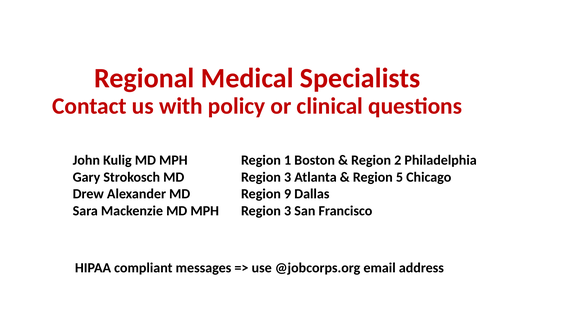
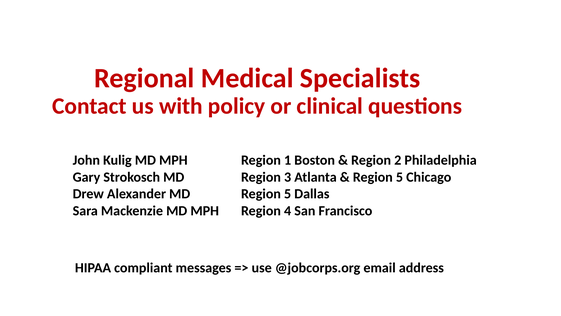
MD Region 9: 9 -> 5
MPH Region 3: 3 -> 4
